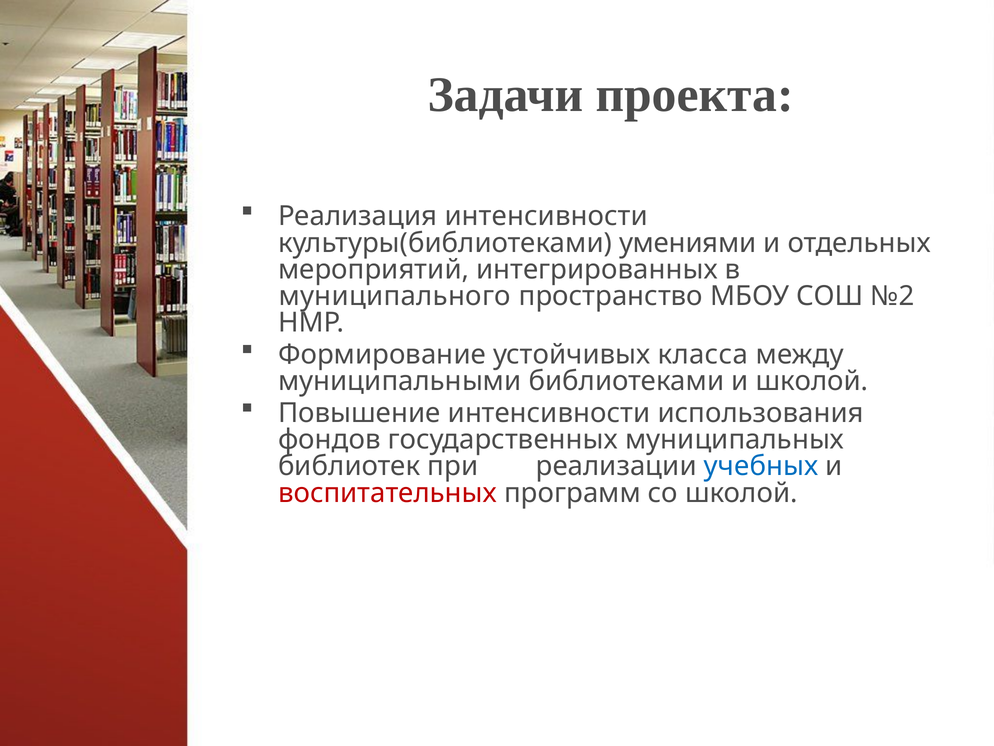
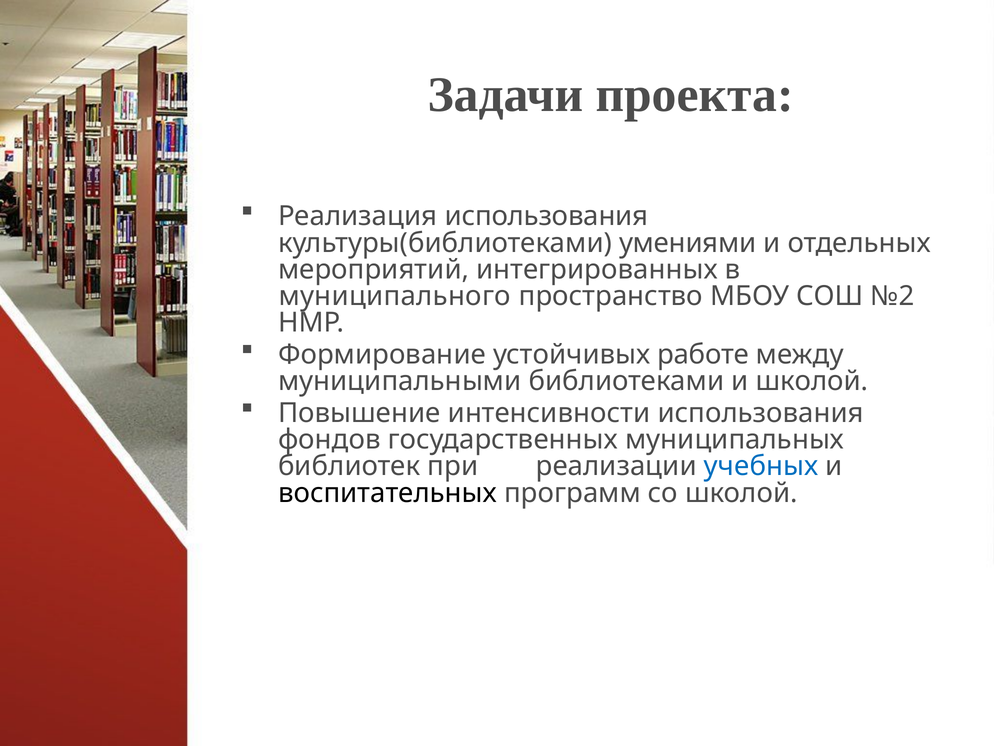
Реализация интенсивности: интенсивности -> использования
класса: класса -> работе
воспитательных colour: red -> black
